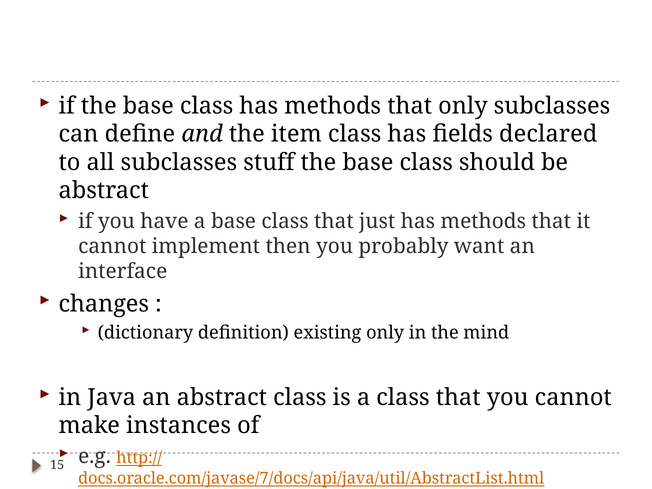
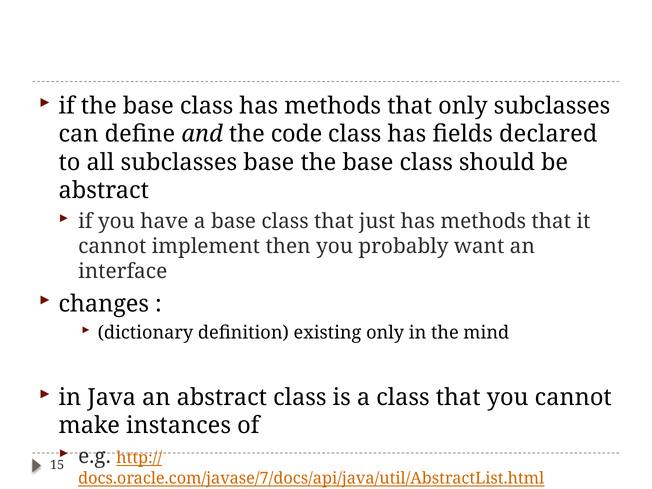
item: item -> code
subclasses stuff: stuff -> base
